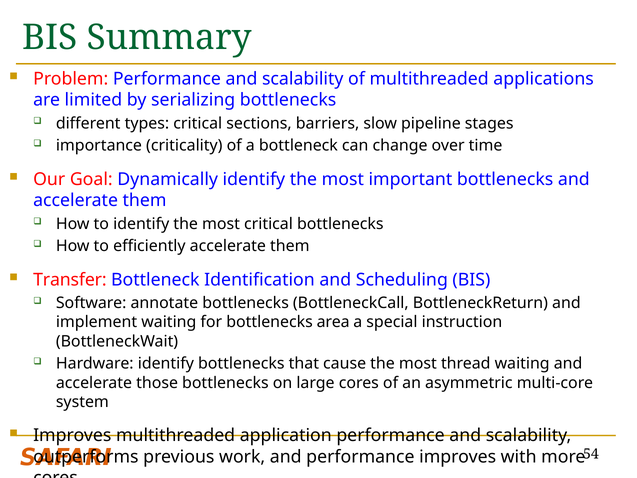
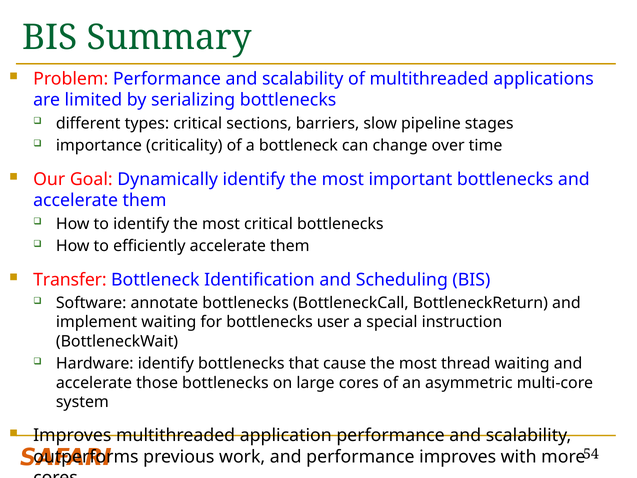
area: area -> user
